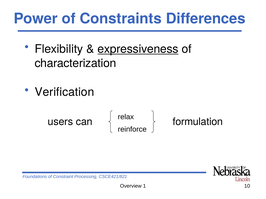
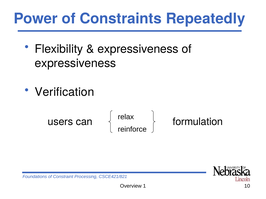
Differences: Differences -> Repeatedly
expressiveness at (138, 49) underline: present -> none
characterization at (75, 63): characterization -> expressiveness
